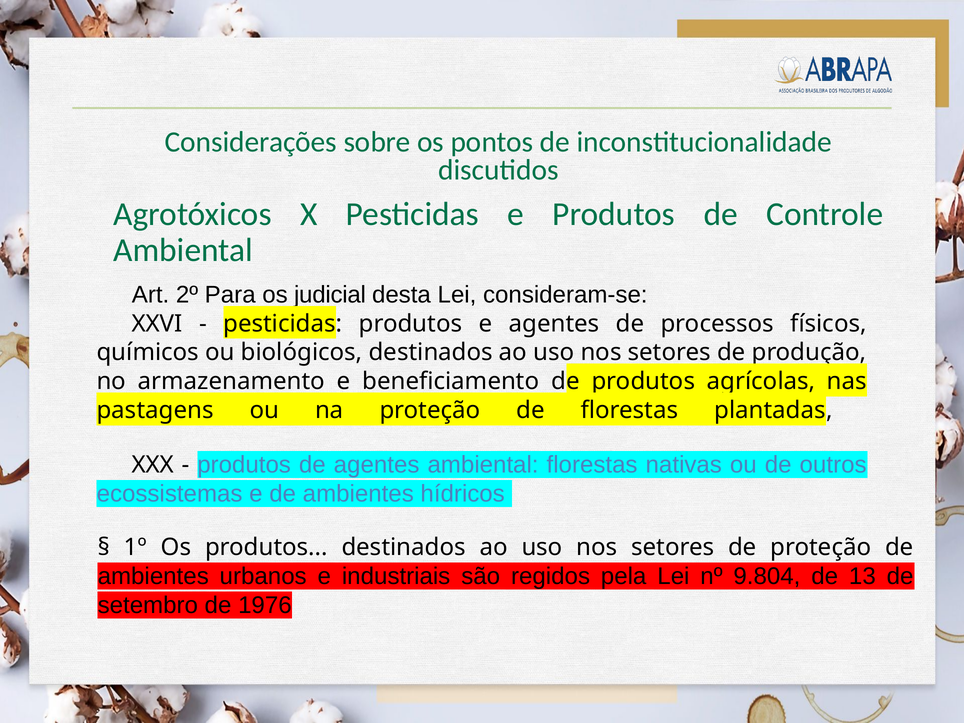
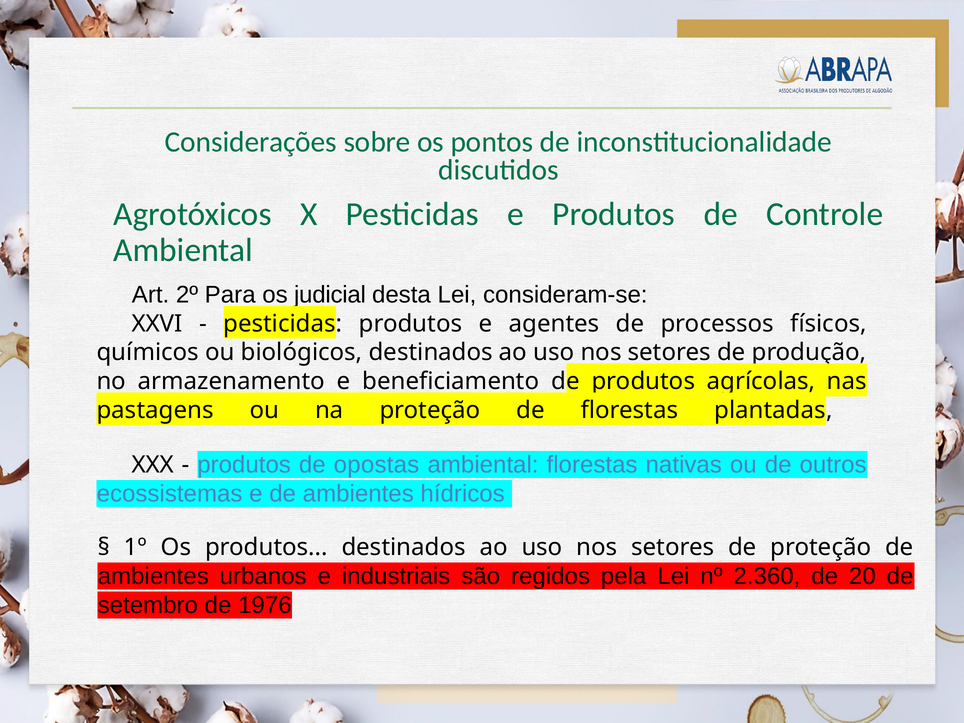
de agentes: agentes -> opostas
9.804: 9.804 -> 2.360
13: 13 -> 20
